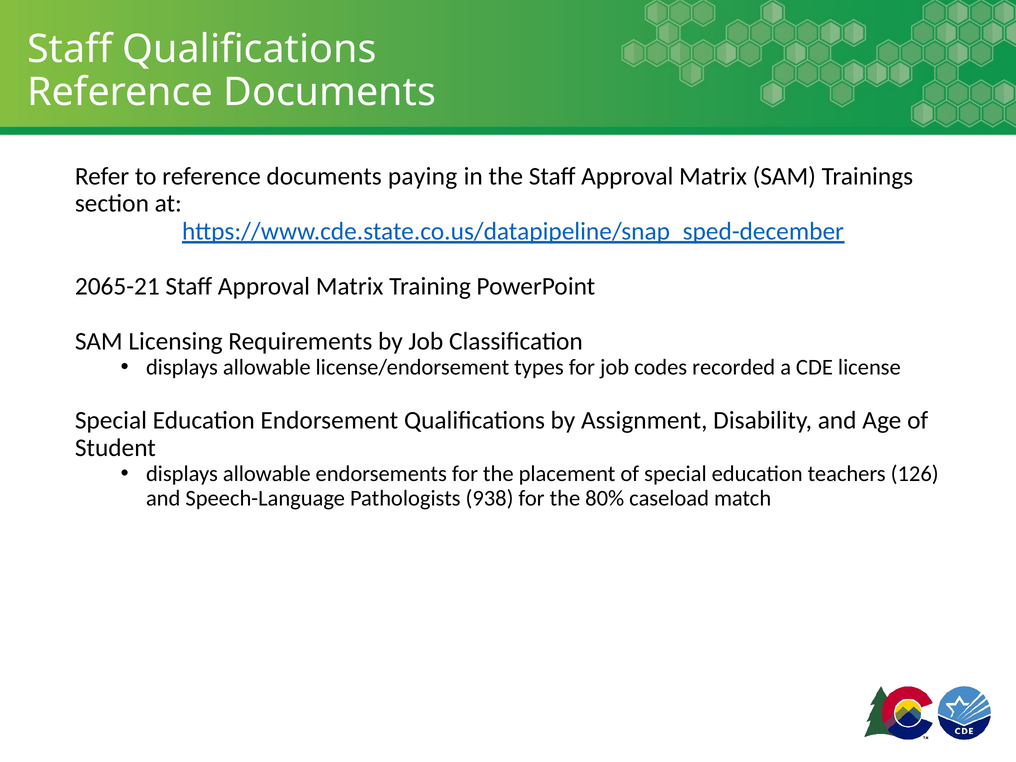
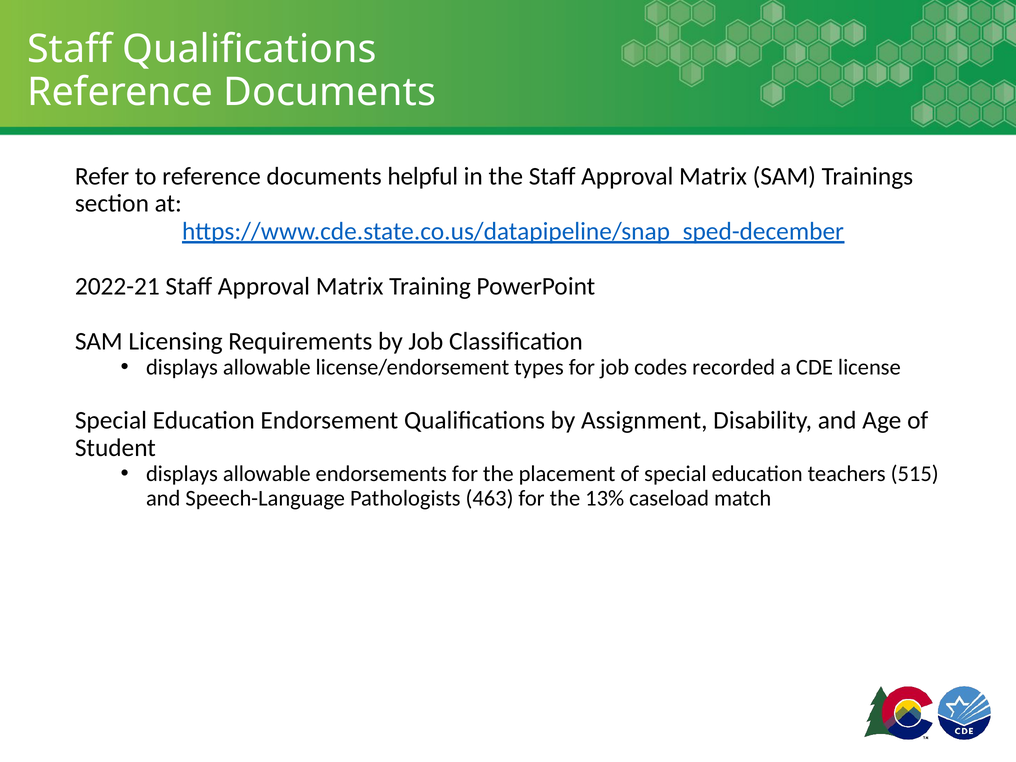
paying: paying -> helpful
2065-21: 2065-21 -> 2022-21
126: 126 -> 515
938: 938 -> 463
80%: 80% -> 13%
